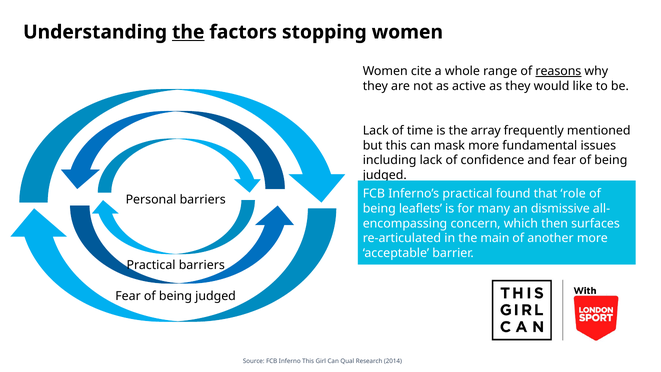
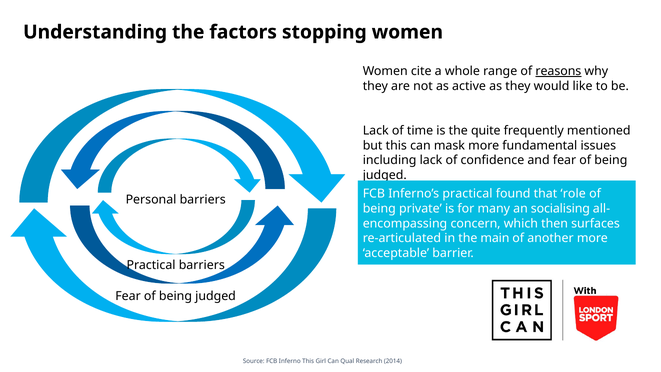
the at (188, 32) underline: present -> none
array: array -> quite
leaflets: leaflets -> private
dismissive: dismissive -> socialising
